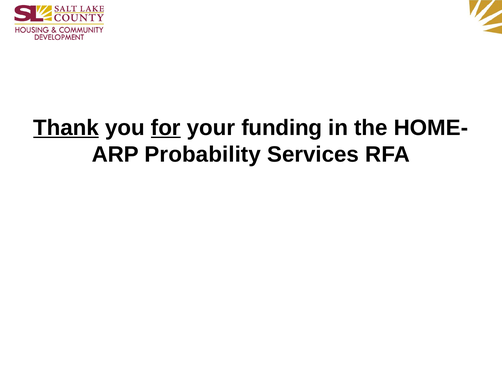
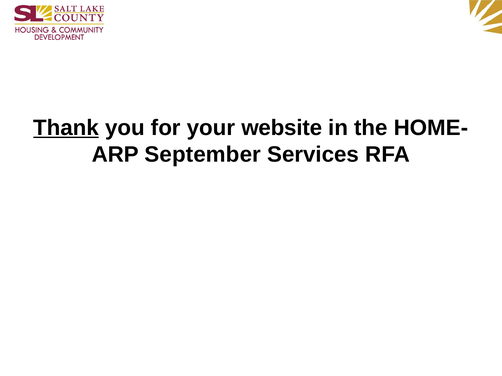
for underline: present -> none
funding: funding -> website
Probability: Probability -> September
